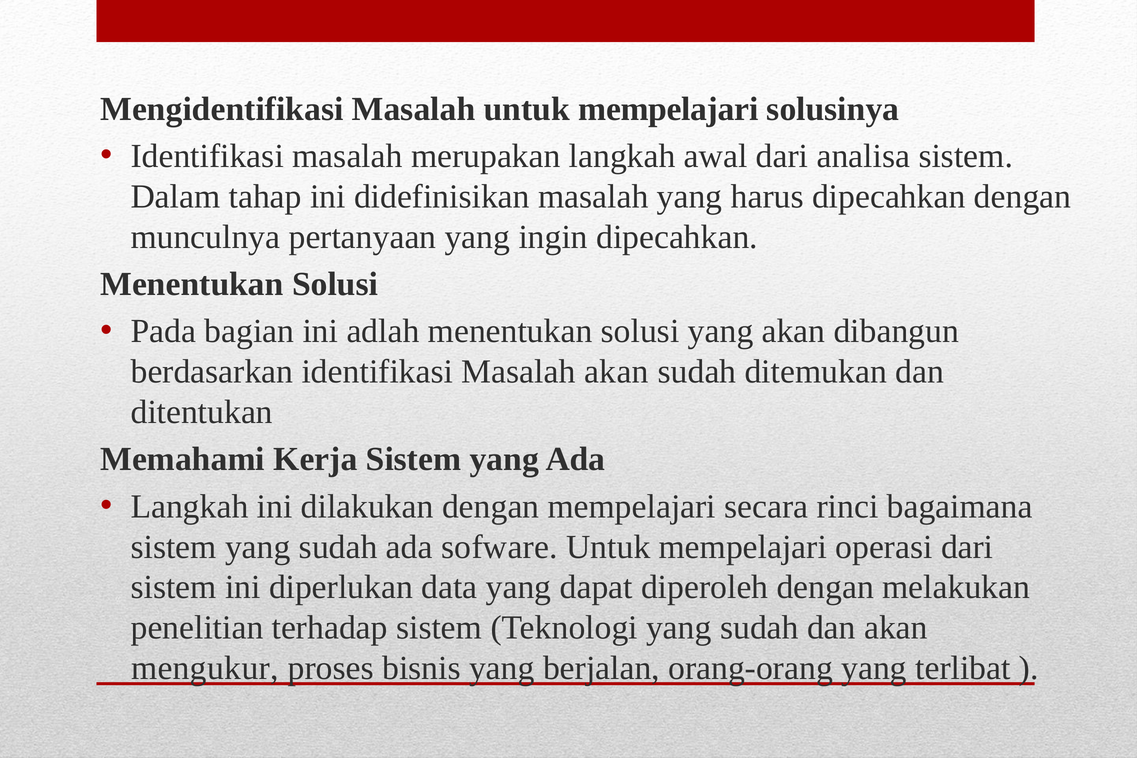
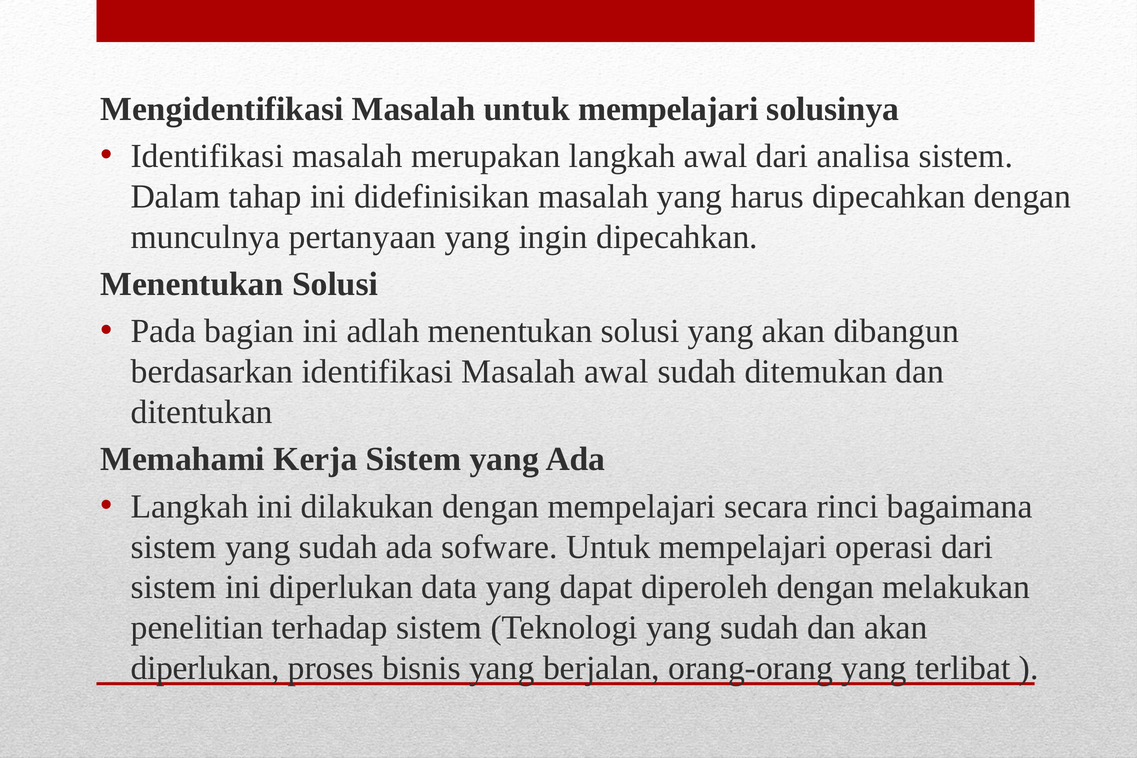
Masalah akan: akan -> awal
mengukur at (205, 668): mengukur -> diperlukan
